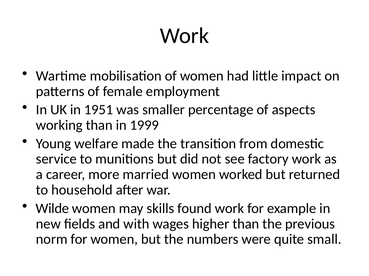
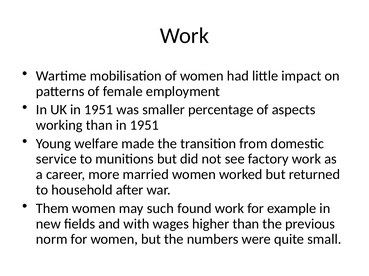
than in 1999: 1999 -> 1951
Wilde: Wilde -> Them
skills: skills -> such
